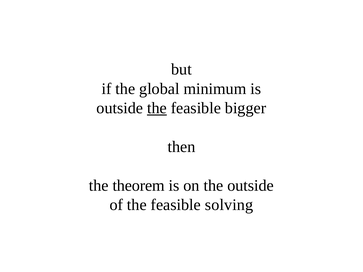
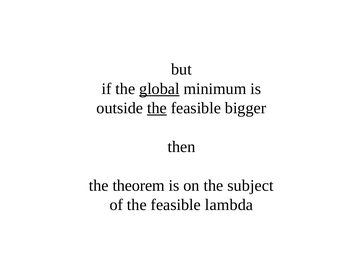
global underline: none -> present
the outside: outside -> subject
solving: solving -> lambda
